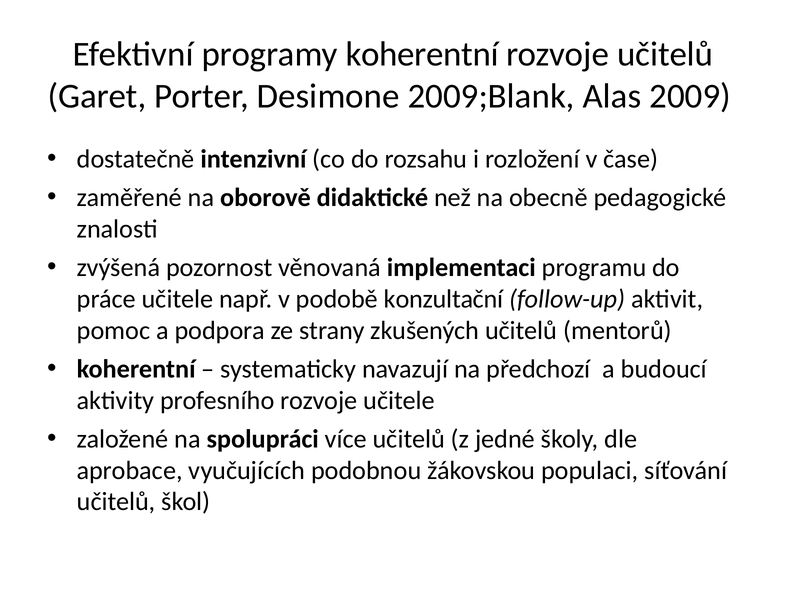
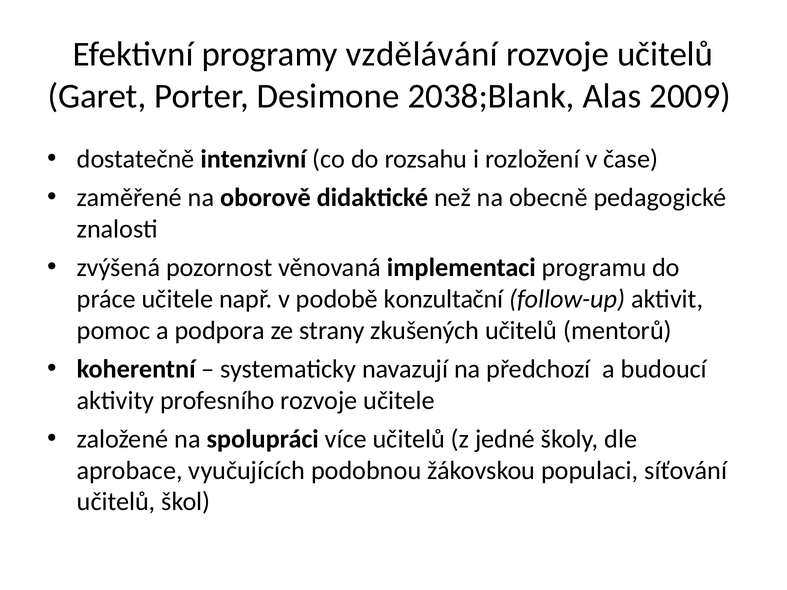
programy koherentní: koherentní -> vzdělávání
2009;Blank: 2009;Blank -> 2038;Blank
